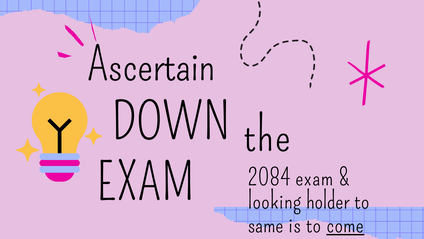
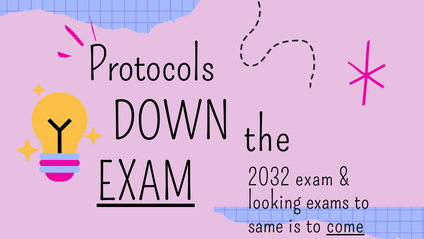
Ascertain: Ascertain -> Protocols
EXAM at (146, 183) underline: none -> present
2084: 2084 -> 2032
holder: holder -> exams
